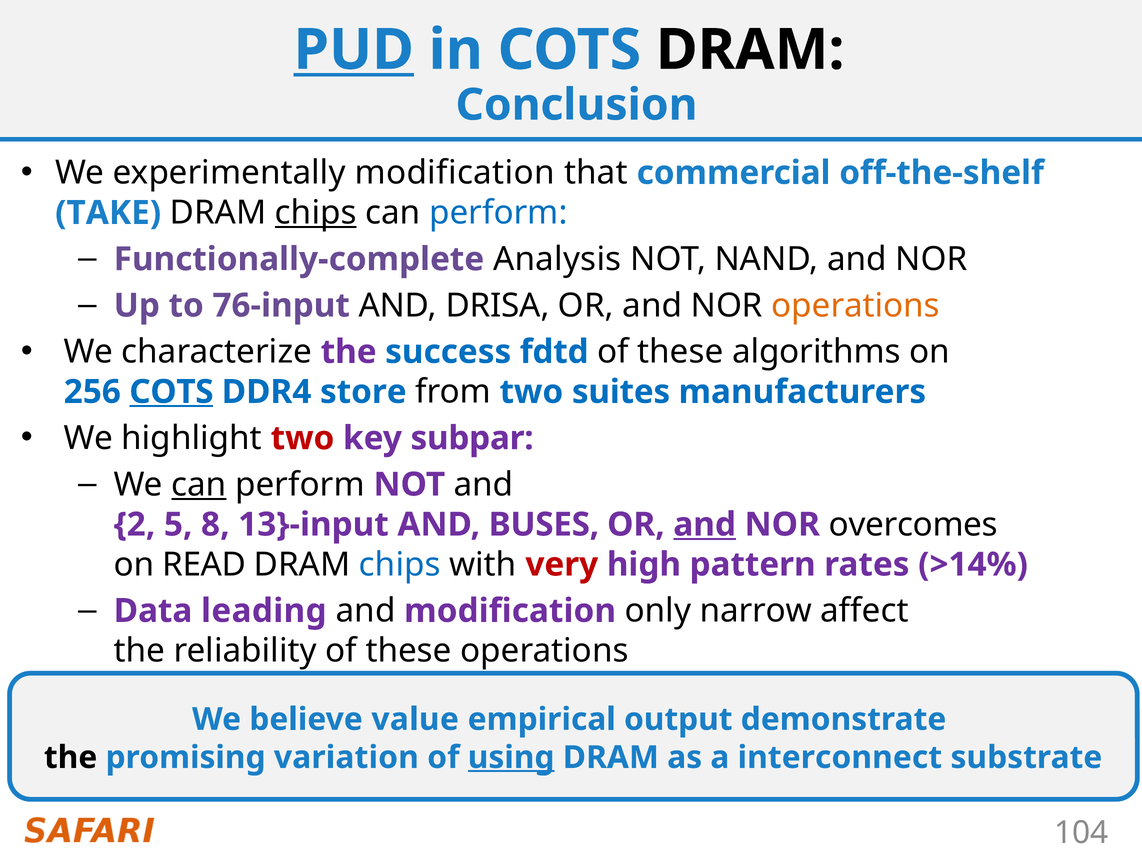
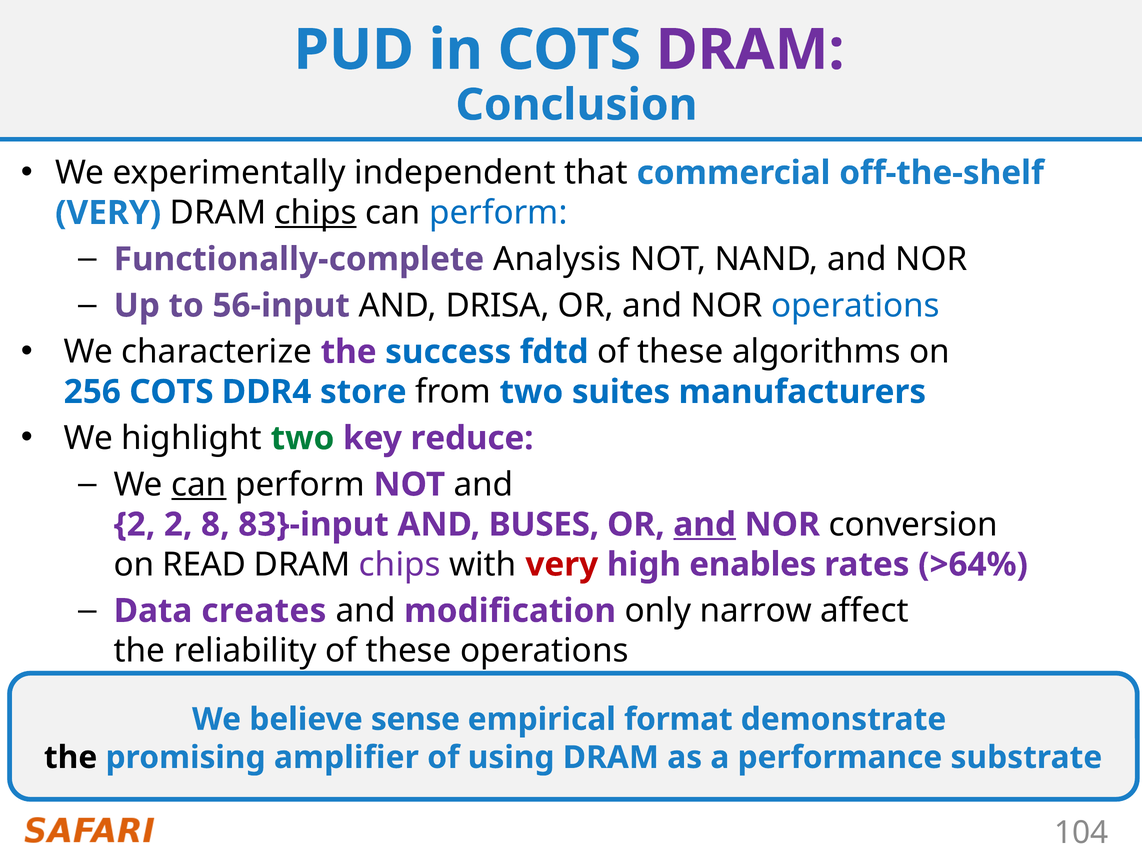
PUD underline: present -> none
DRAM at (750, 50) colour: black -> purple
experimentally modification: modification -> independent
TAKE at (108, 213): TAKE -> VERY
76-input: 76-input -> 56-input
operations at (856, 305) colour: orange -> blue
COTS at (171, 392) underline: present -> none
two at (303, 438) colour: red -> green
subpar: subpar -> reduce
2 5: 5 -> 2
13}-input: 13}-input -> 83}-input
overcomes: overcomes -> conversion
chips at (400, 564) colour: blue -> purple
pattern: pattern -> enables
>14%: >14% -> >64%
leading: leading -> creates
value: value -> sense
output: output -> format
variation: variation -> amplifier
using underline: present -> none
interconnect: interconnect -> performance
